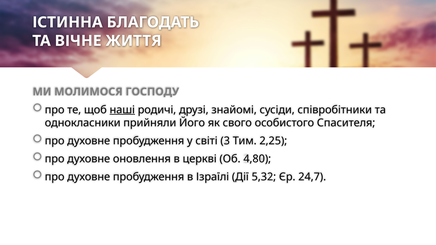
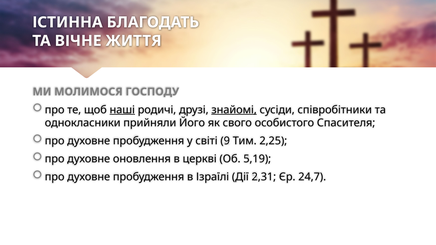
знайомі underline: none -> present
3: 3 -> 9
4,80: 4,80 -> 5,19
5,32: 5,32 -> 2,31
